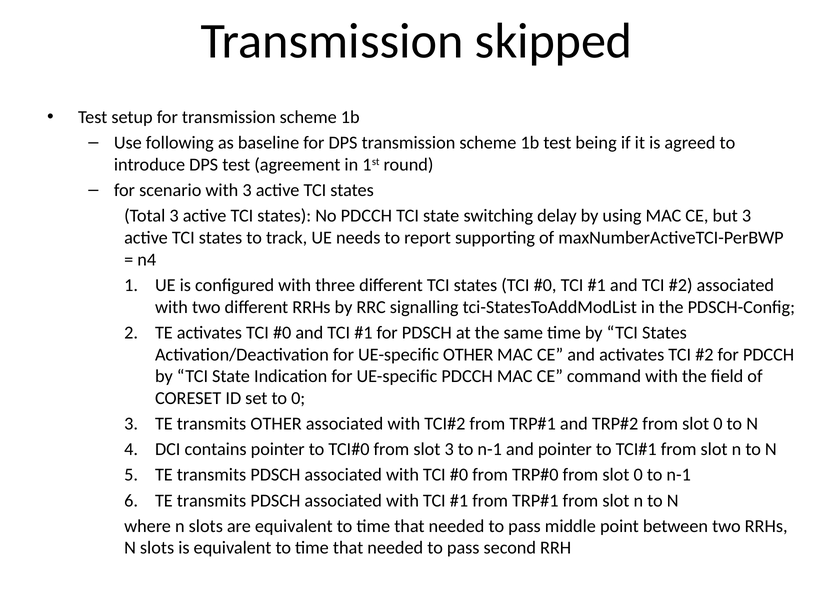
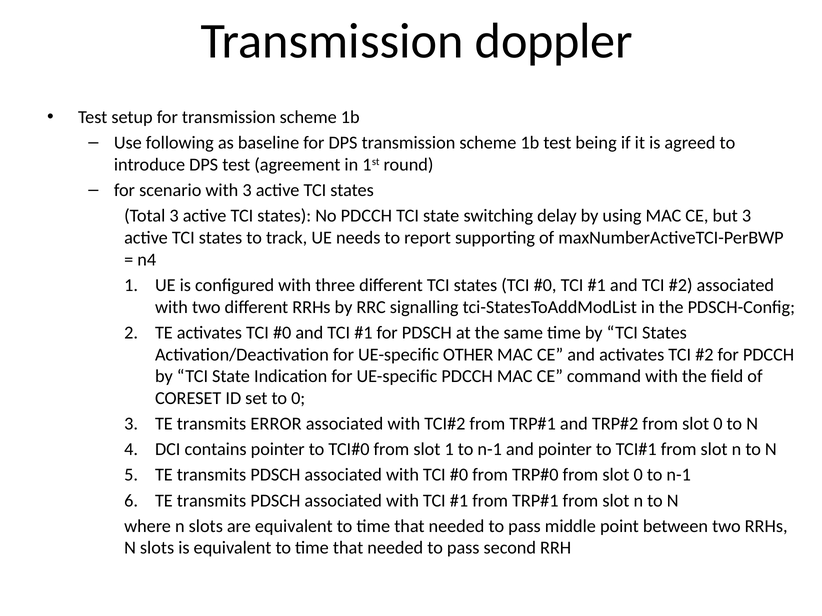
skipped: skipped -> doppler
transmits OTHER: OTHER -> ERROR
slot 3: 3 -> 1
